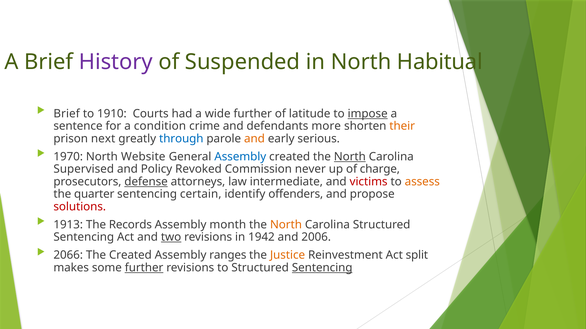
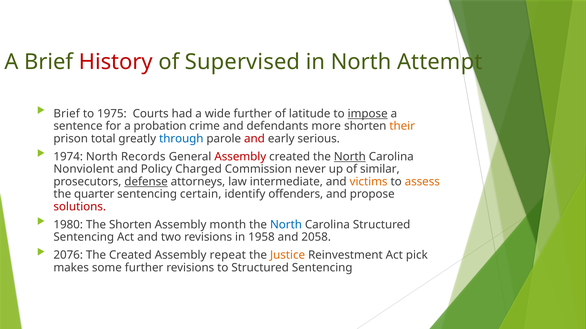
History colour: purple -> red
Suspended: Suspended -> Supervised
Habitual: Habitual -> Attempt
1910: 1910 -> 1975
condition: condition -> probation
next: next -> total
and at (254, 139) colour: orange -> red
1970: 1970 -> 1974
Website: Website -> Records
Assembly at (240, 157) colour: blue -> red
Supervised: Supervised -> Nonviolent
Revoked: Revoked -> Charged
charge: charge -> similar
victims colour: red -> orange
1913: 1913 -> 1980
The Records: Records -> Shorten
North at (286, 225) colour: orange -> blue
two underline: present -> none
1942: 1942 -> 1958
2006: 2006 -> 2058
2066: 2066 -> 2076
ranges: ranges -> repeat
split: split -> pick
further at (144, 268) underline: present -> none
Sentencing at (322, 268) underline: present -> none
